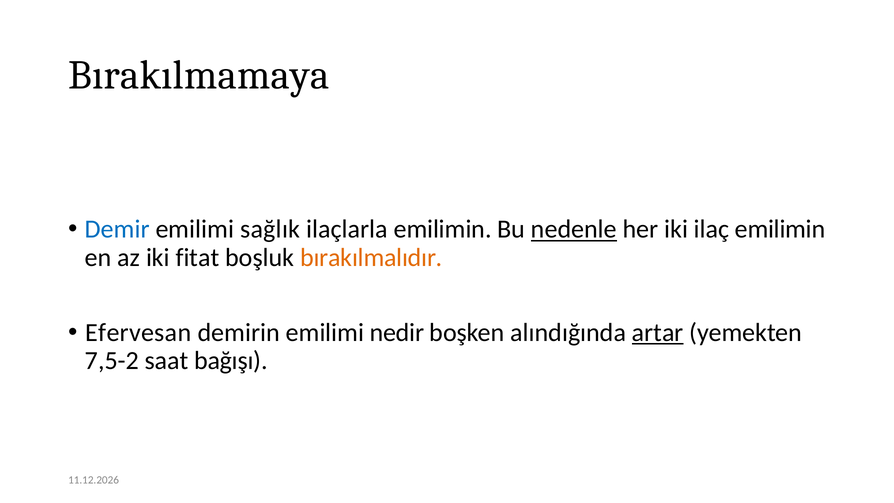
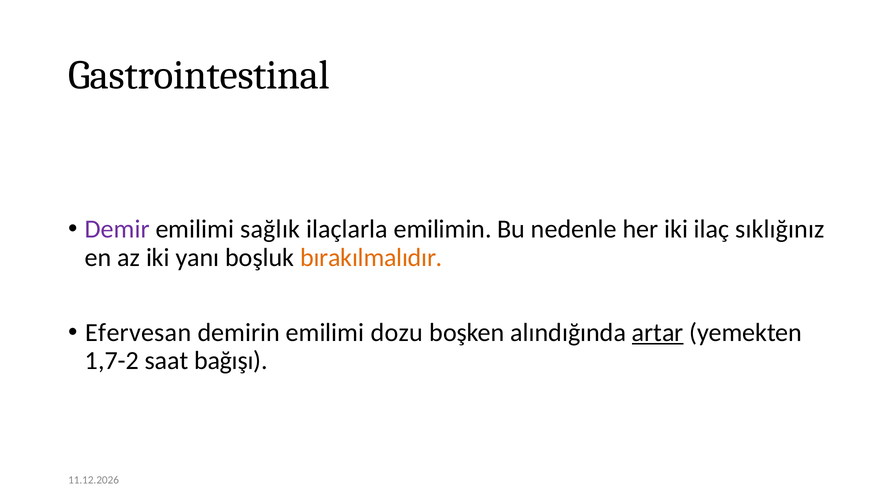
Bırakılmamaya: Bırakılmamaya -> Gastrointestinal
Demir colour: blue -> purple
nedenle underline: present -> none
ilaç emilimin: emilimin -> sıklığınız
fitat: fitat -> yanı
nedir: nedir -> dozu
7,5-2: 7,5-2 -> 1,7-2
